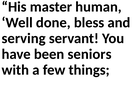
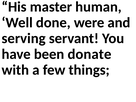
bless: bless -> were
seniors: seniors -> donate
